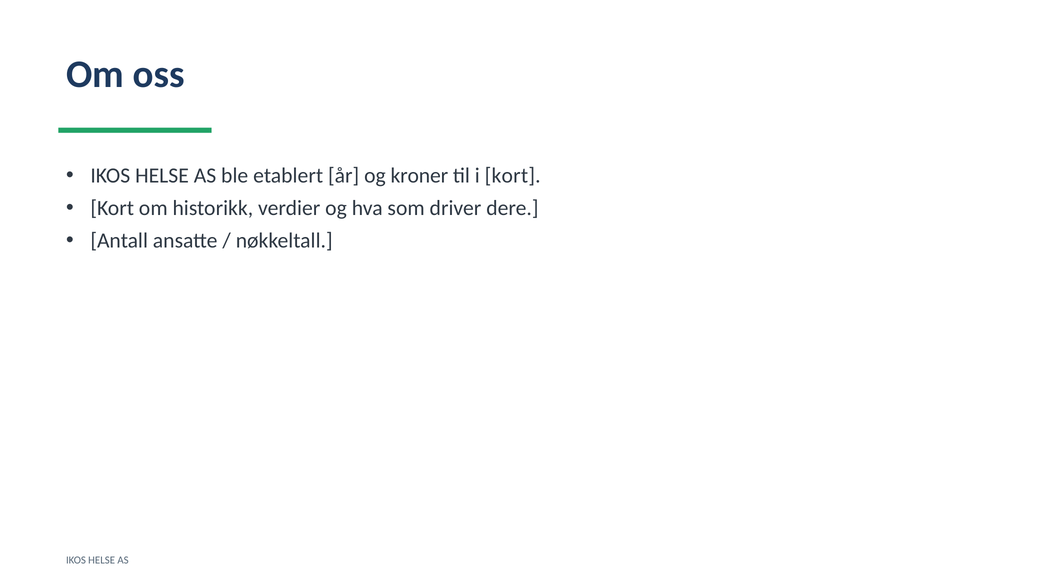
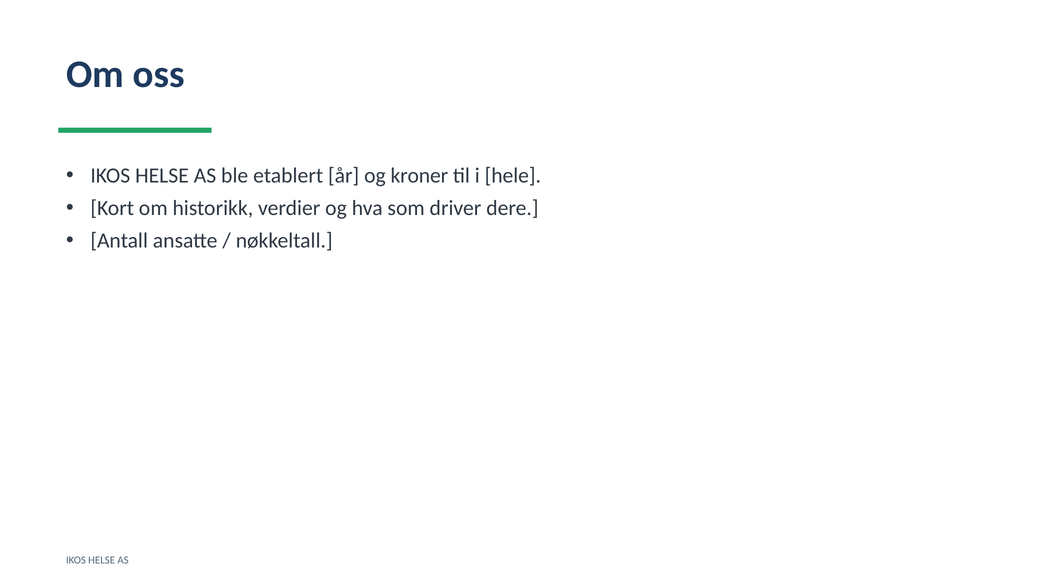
i kort: kort -> hele
